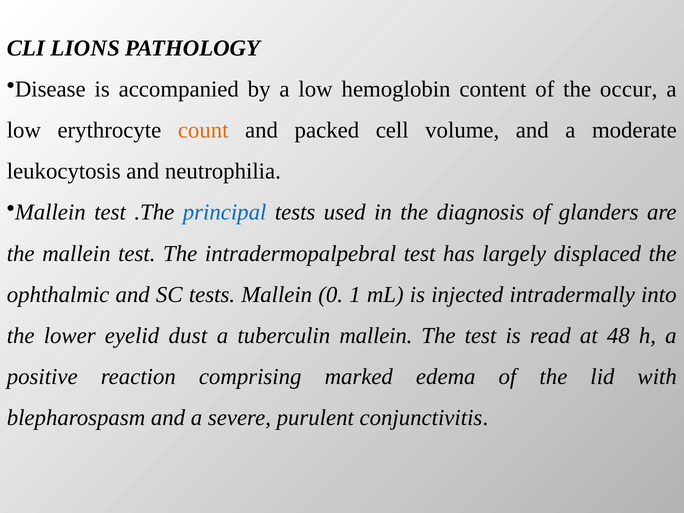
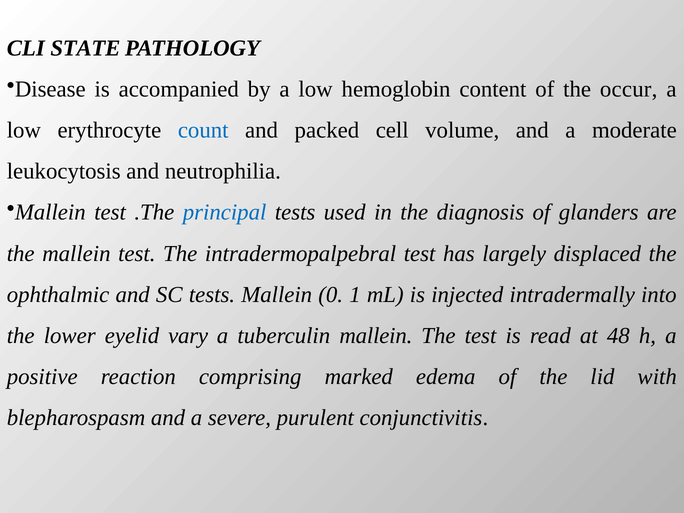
LIONS: LIONS -> STATE
count colour: orange -> blue
dust: dust -> vary
